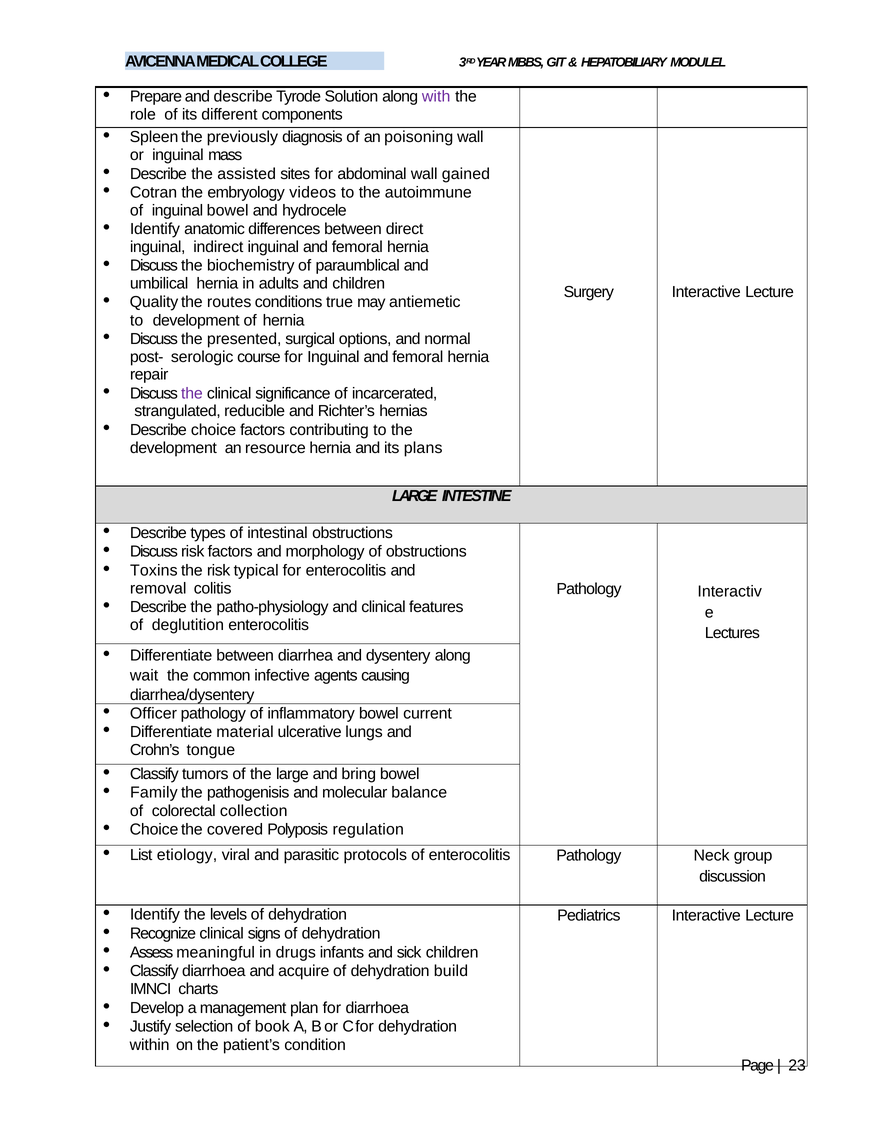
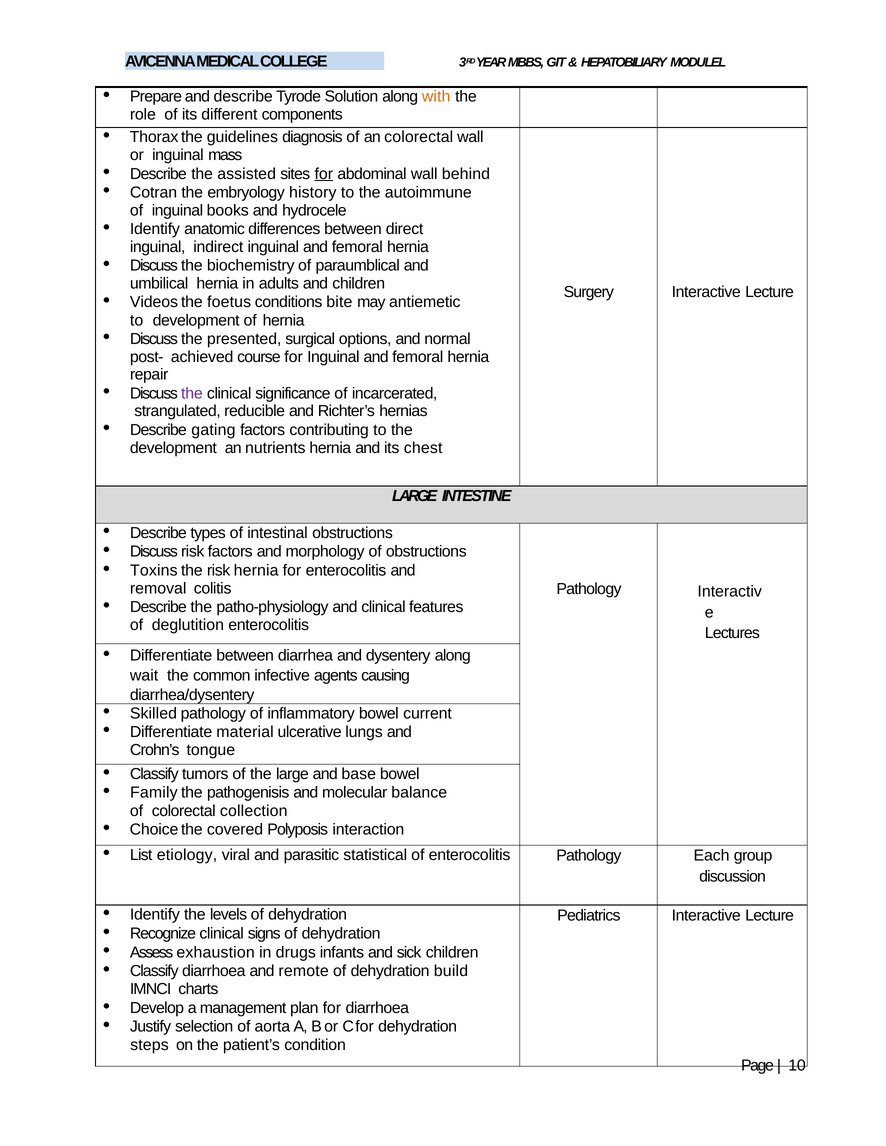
with colour: purple -> orange
Spleen: Spleen -> Thorax
previously: previously -> guidelines
an poisoning: poisoning -> colorectal
for at (324, 174) underline: none -> present
gained: gained -> behind
videos: videos -> history
inguinal bowel: bowel -> books
Quality: Quality -> Videos
routes: routes -> foetus
true: true -> bite
serologic: serologic -> achieved
Describe choice: choice -> gating
resource: resource -> nutrients
plans: plans -> chest
risk typical: typical -> hernia
Officer: Officer -> Skilled
bring: bring -> base
regulation: regulation -> interaction
protocols: protocols -> statistical
Neck: Neck -> Each
meaningful: meaningful -> exhaustion
acquire: acquire -> remote
book: book -> aorta
within: within -> steps
23: 23 -> 10
